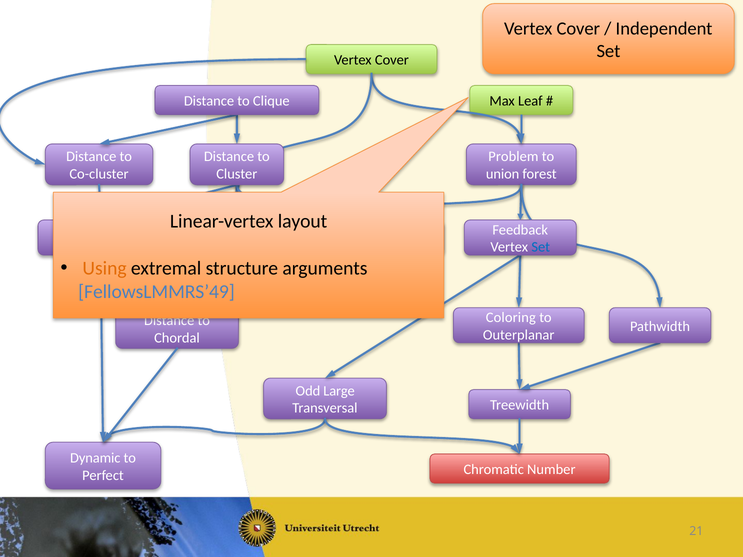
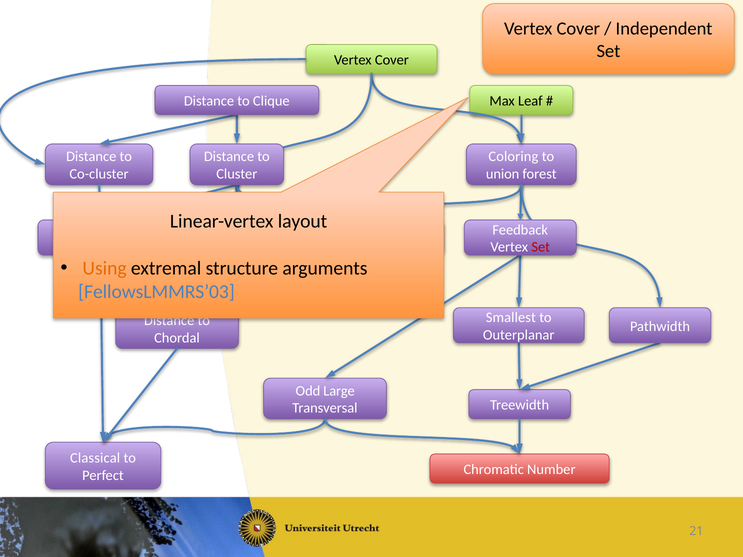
Problem: Problem -> Coloring
Set at (541, 247) colour: blue -> red
FellowsLMMRS’49: FellowsLMMRS’49 -> FellowsLMMRS’03
Coloring: Coloring -> Smallest
Dynamic: Dynamic -> Classical
